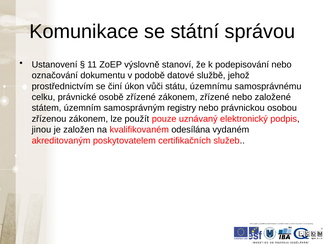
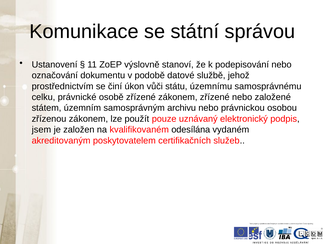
registry: registry -> archivu
jinou: jinou -> jsem
